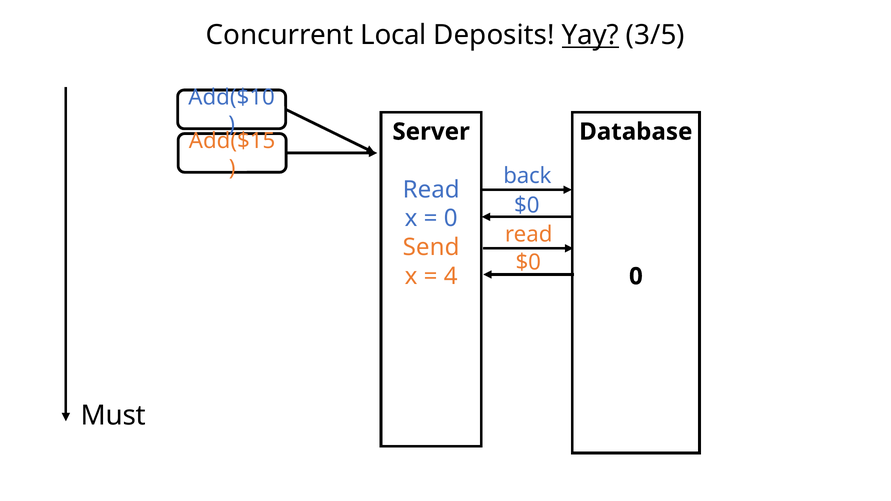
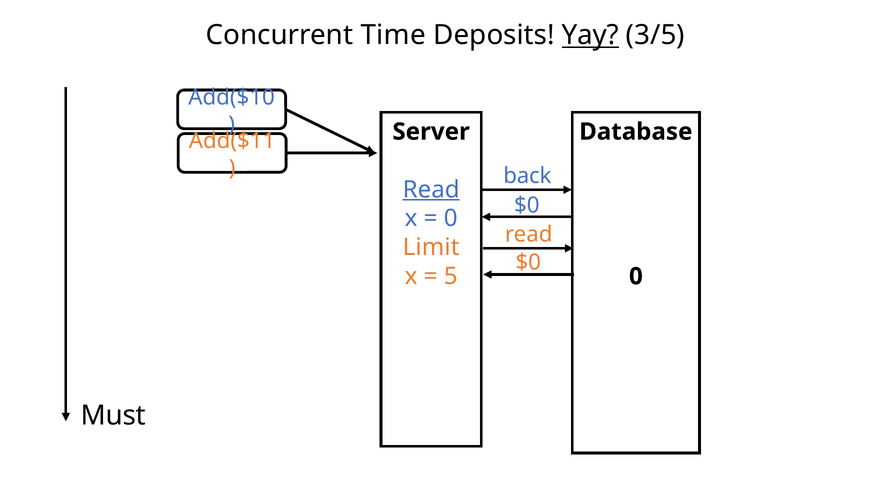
Local: Local -> Time
Add($15: Add($15 -> Add($11
Read at (431, 190) underline: none -> present
Send: Send -> Limit
4: 4 -> 5
